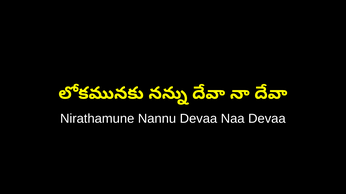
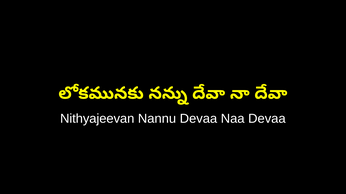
Nirathamune: Nirathamune -> Nithyajeevan
